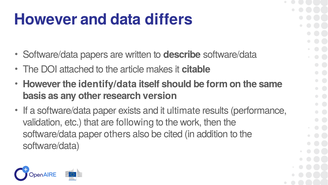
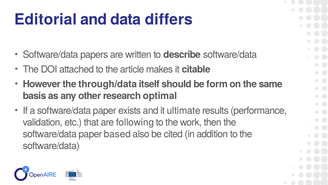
However at (46, 19): However -> Editorial
identify/data: identify/data -> through/data
version: version -> optimal
others: others -> based
